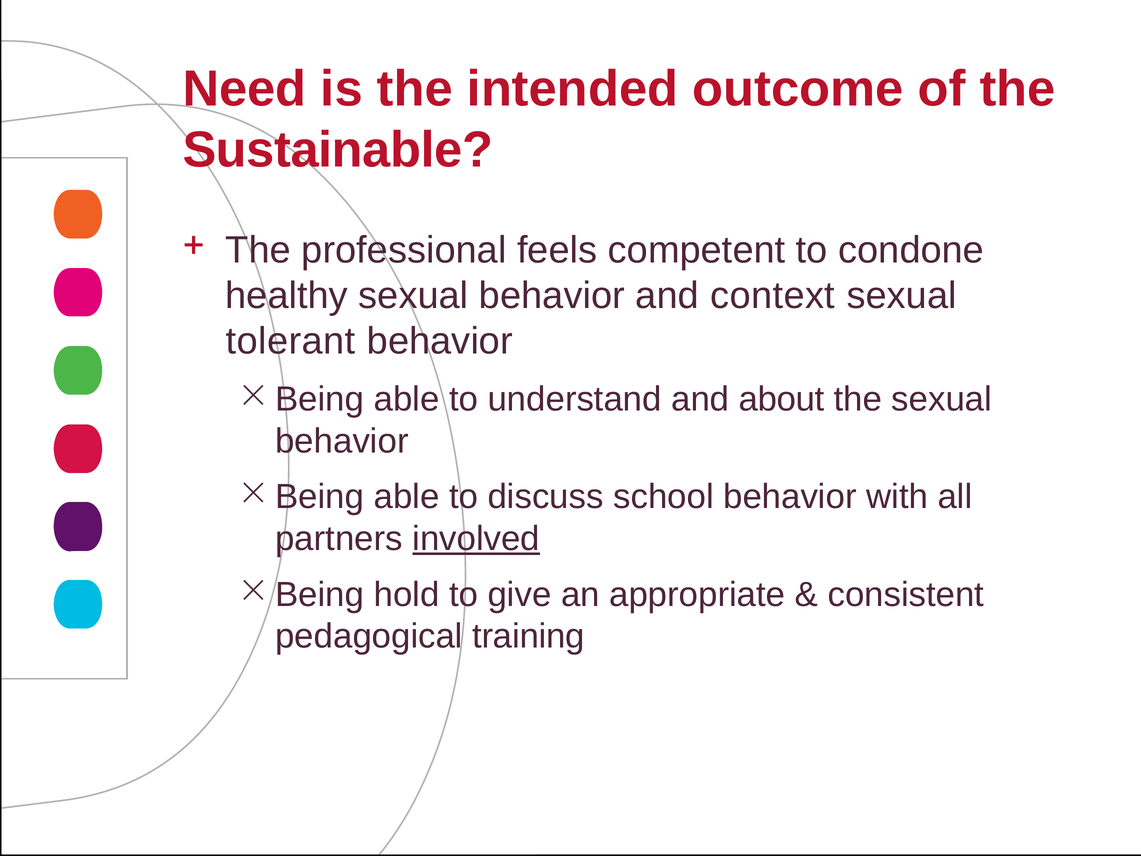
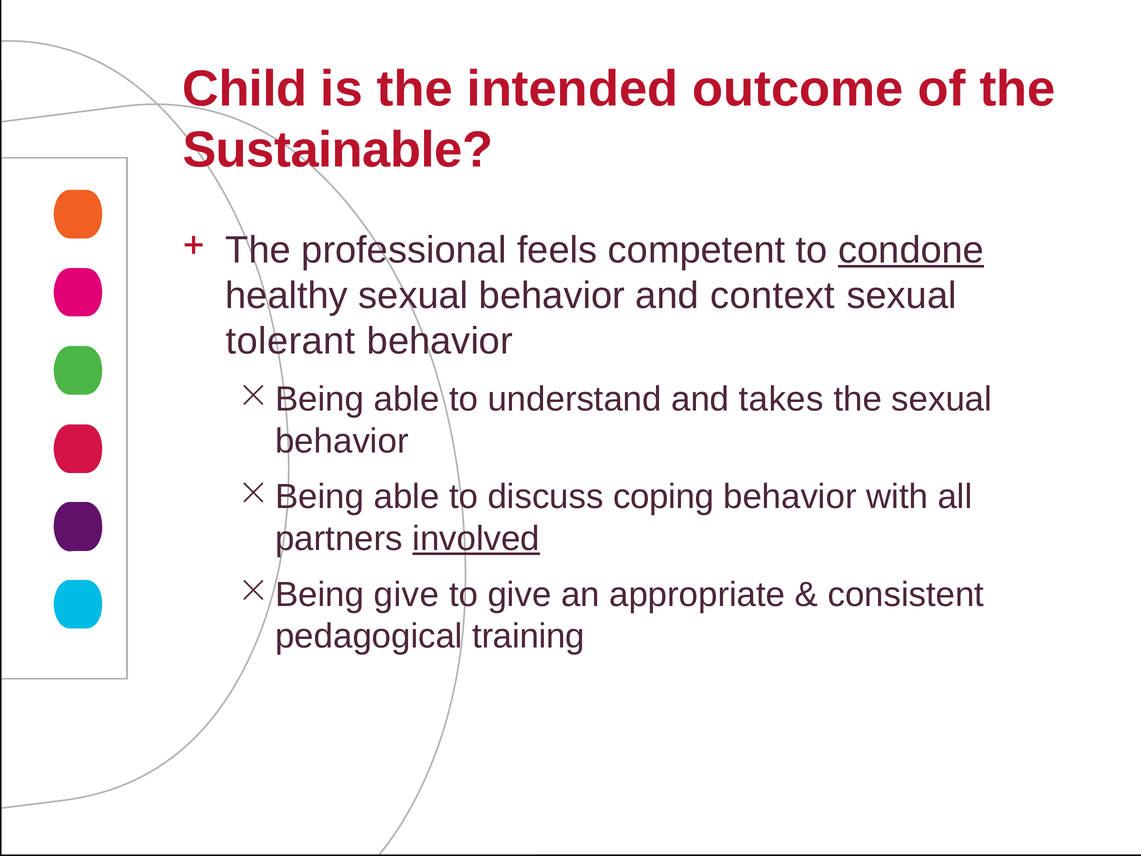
Need: Need -> Child
condone underline: none -> present
about: about -> takes
school: school -> coping
hold at (407, 594): hold -> give
